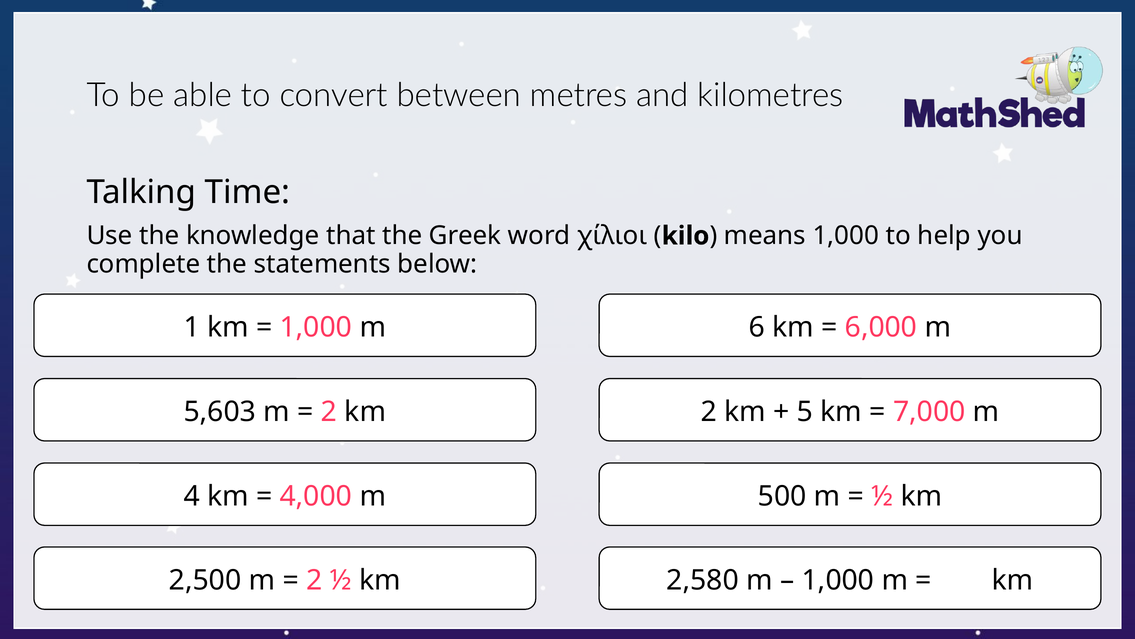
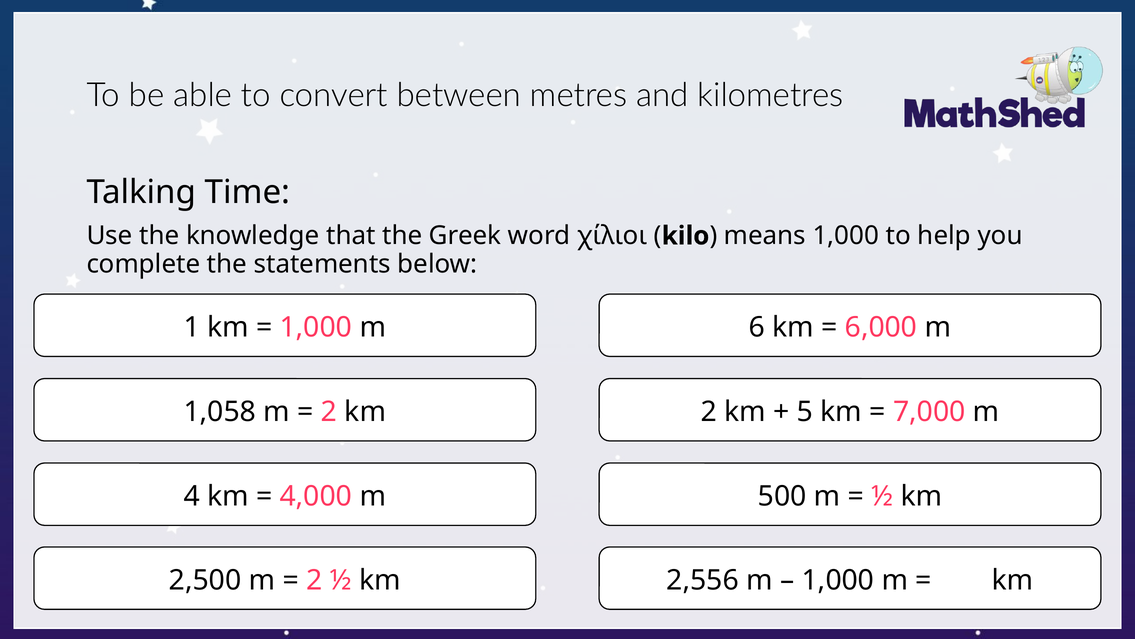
5,603: 5,603 -> 1,058
2,580: 2,580 -> 2,556
